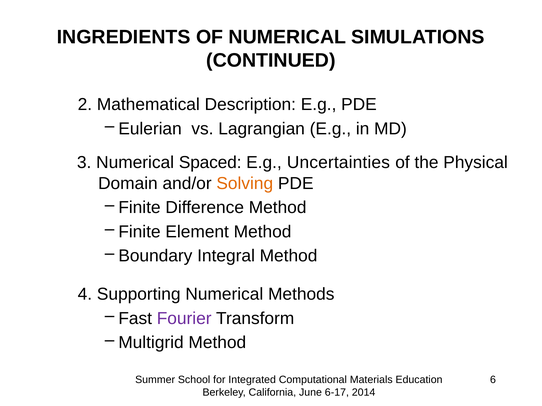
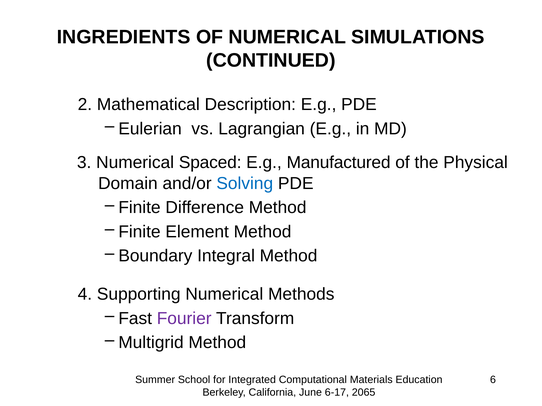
Uncertainties: Uncertainties -> Manufactured
Solving colour: orange -> blue
2014: 2014 -> 2065
